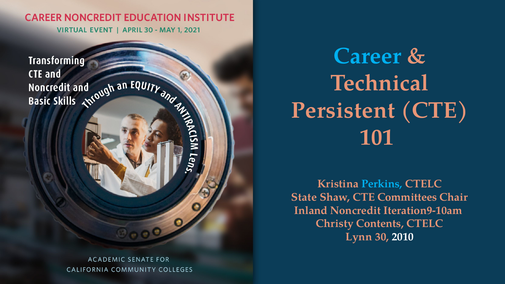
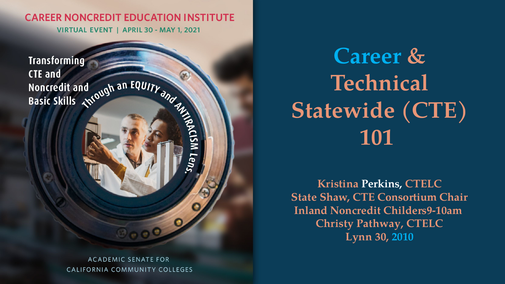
Persistent: Persistent -> Statewide
Perkins colour: light blue -> white
Committees: Committees -> Consortium
Iteration9-10am: Iteration9-10am -> Childers9-10am
Contents: Contents -> Pathway
2010 colour: white -> light blue
